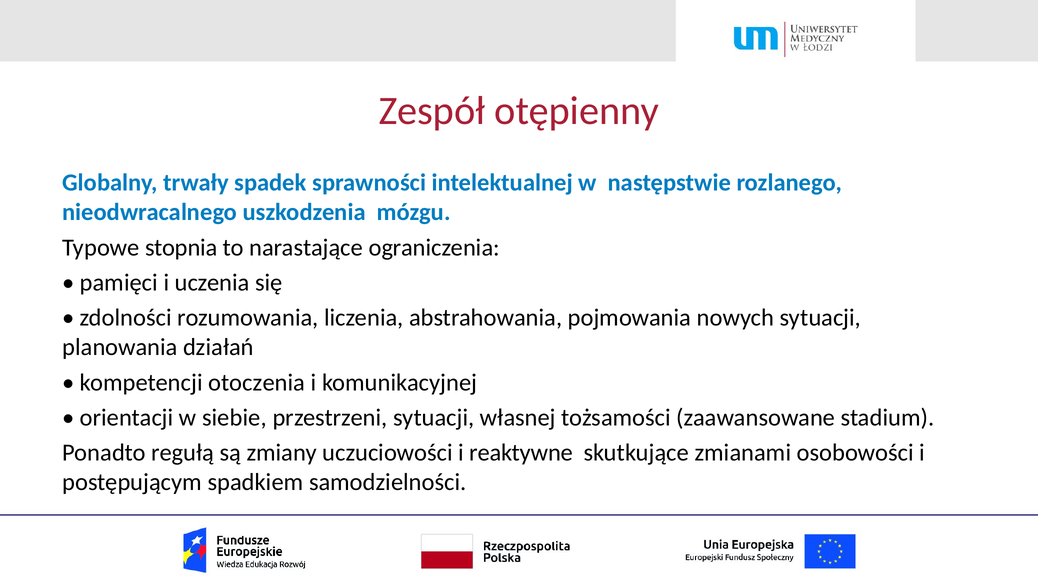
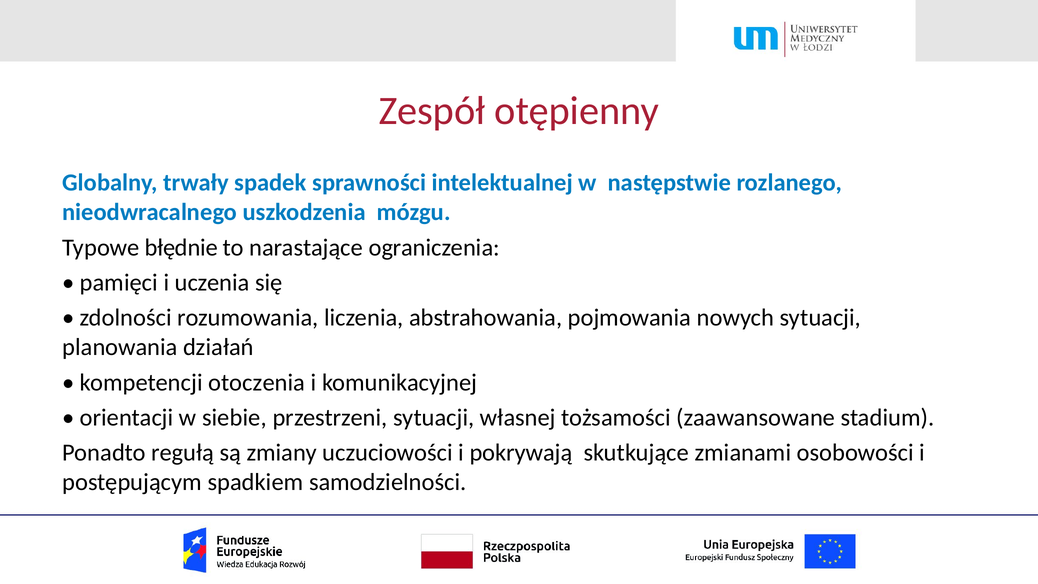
stopnia: stopnia -> błędnie
reaktywne: reaktywne -> pokrywają
